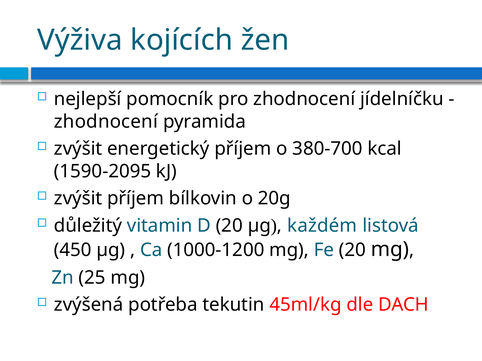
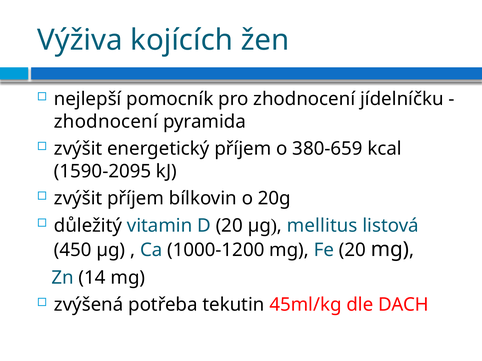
380-700: 380-700 -> 380-659
každém: každém -> mellitus
25: 25 -> 14
